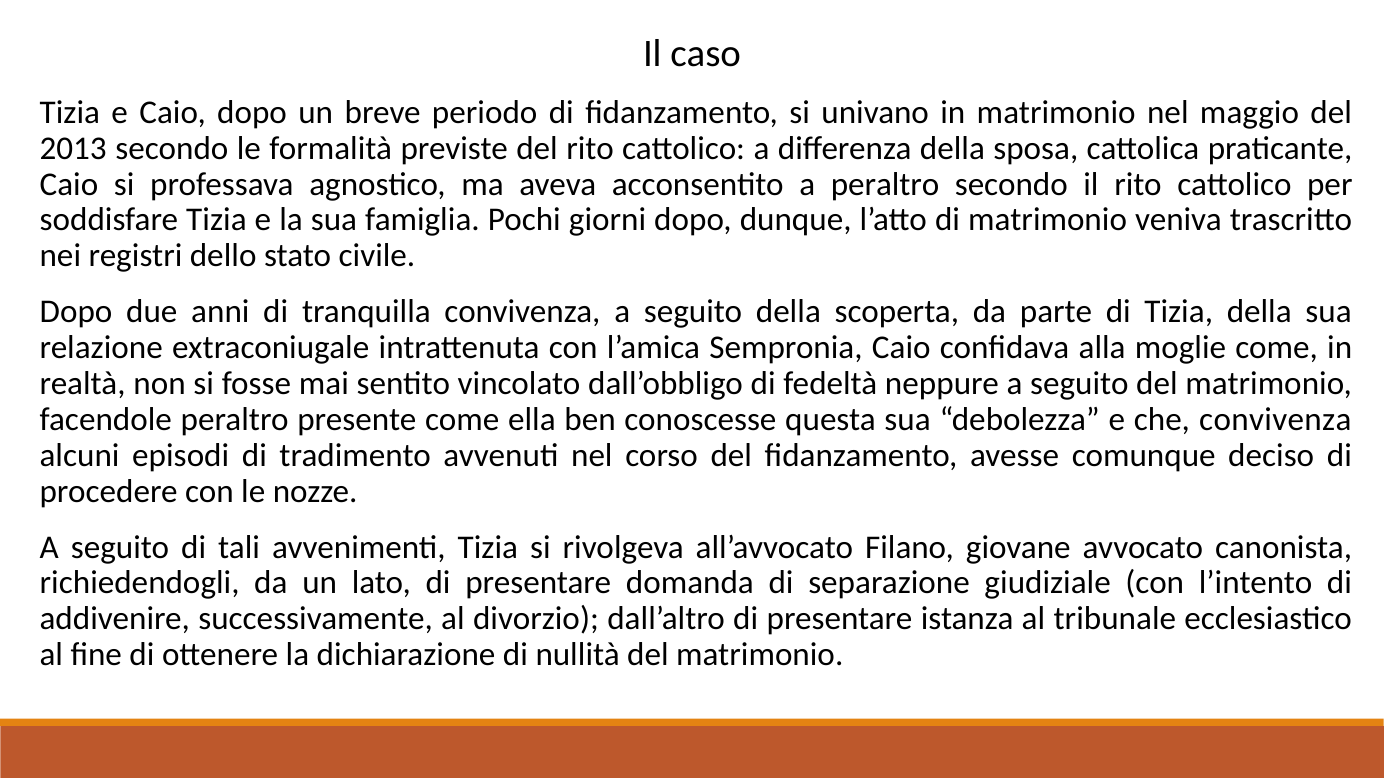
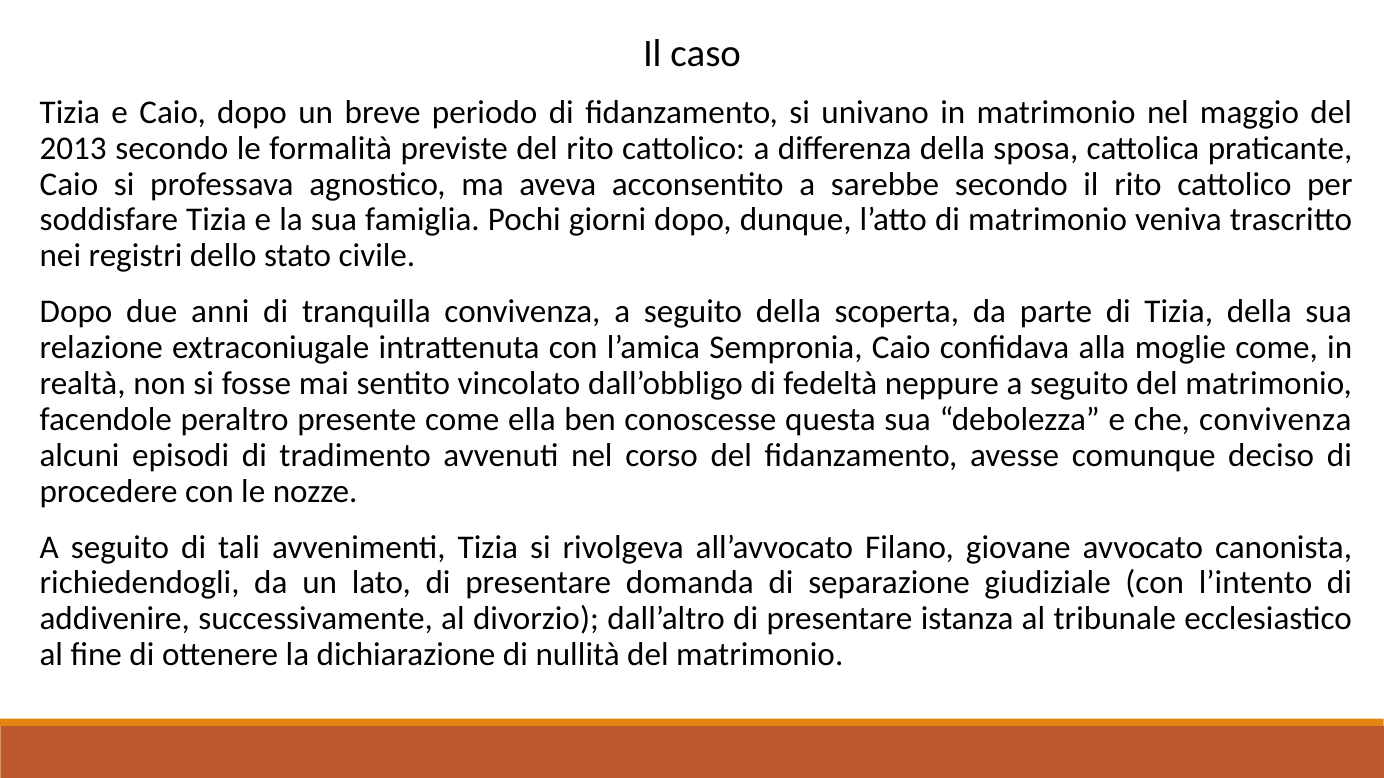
a peraltro: peraltro -> sarebbe
